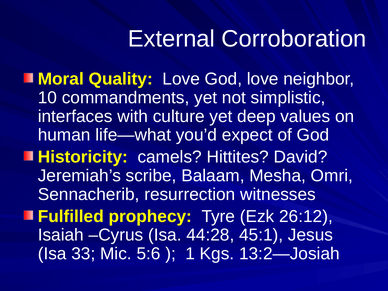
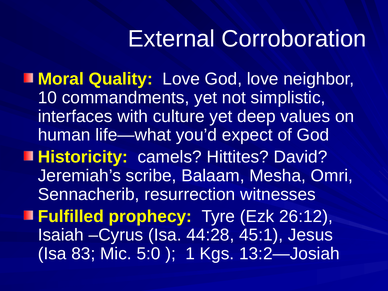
33: 33 -> 83
5:6: 5:6 -> 5:0
